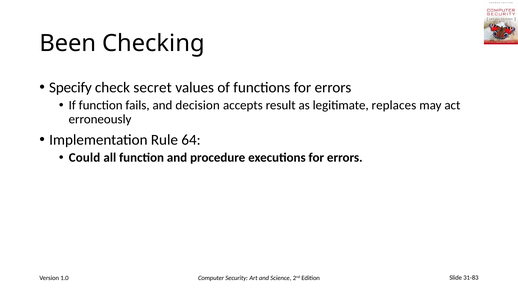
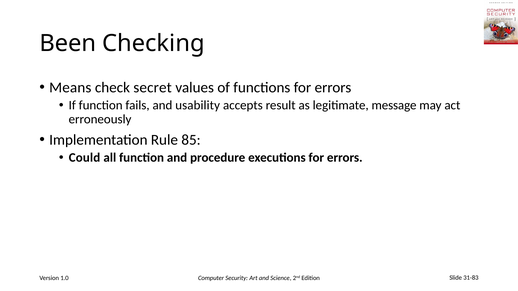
Specify: Specify -> Means
decision: decision -> usability
replaces: replaces -> message
64: 64 -> 85
